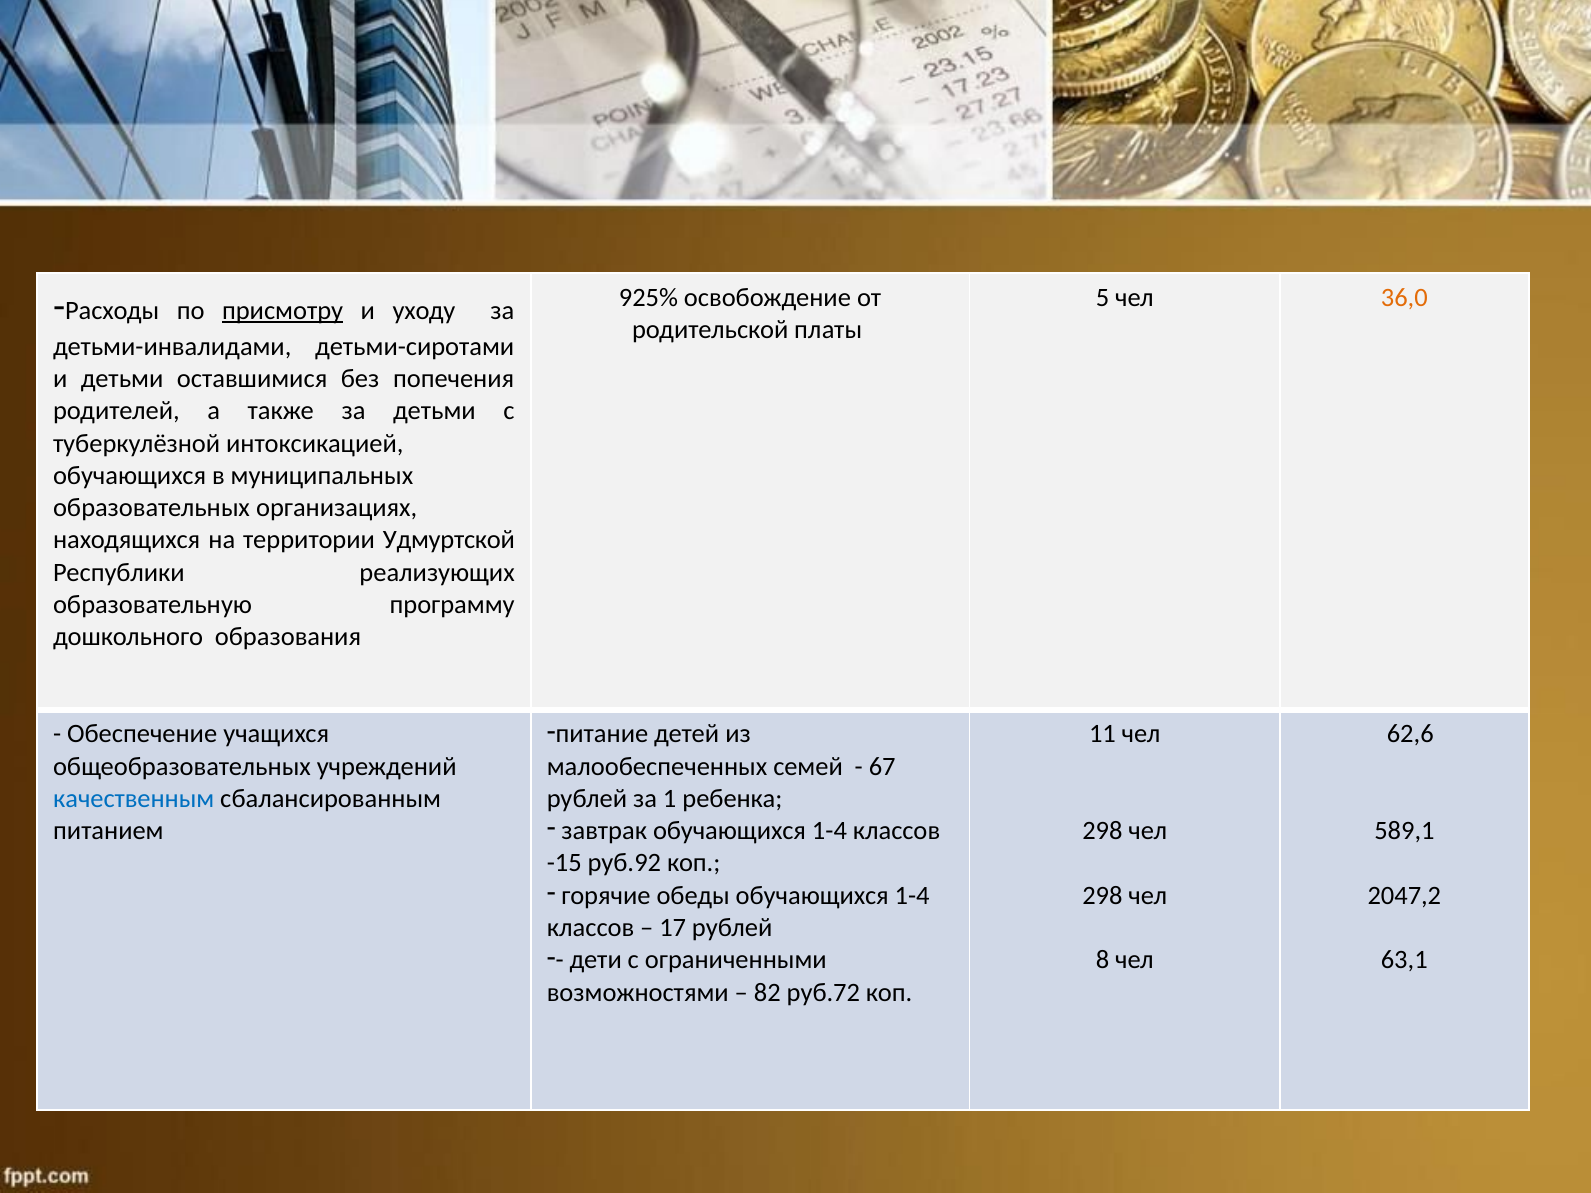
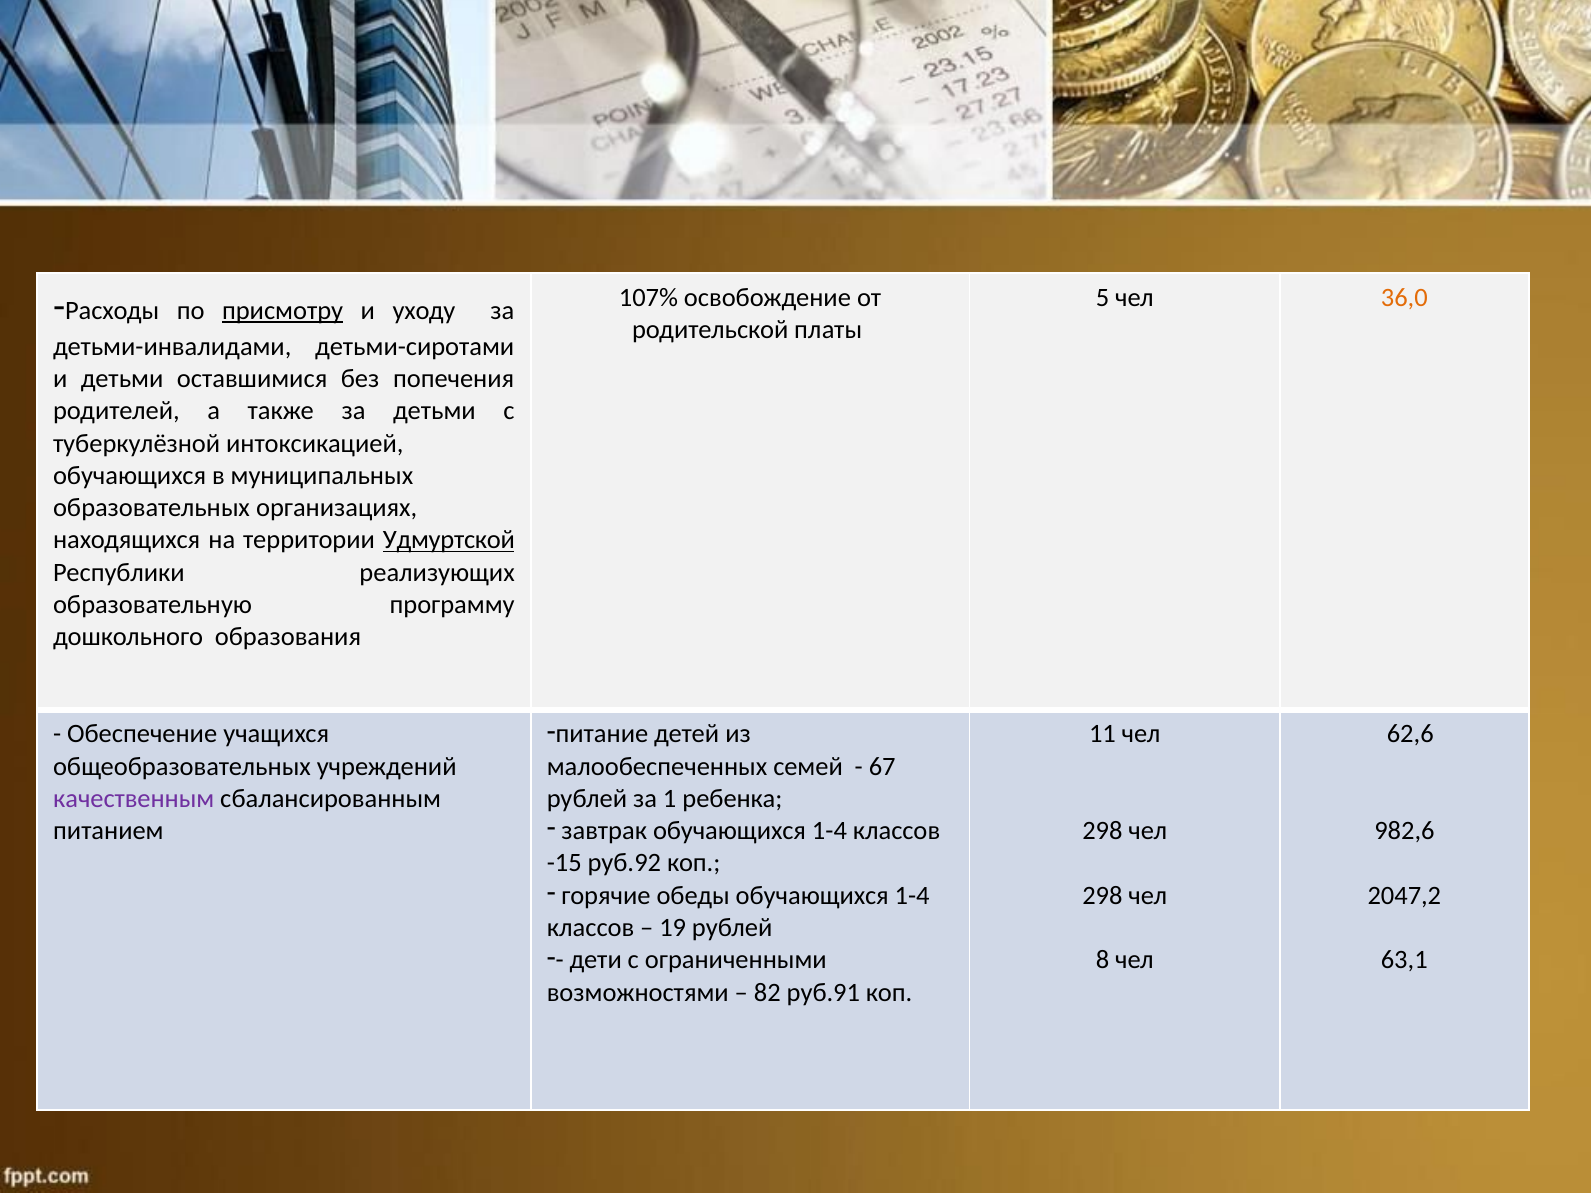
925%: 925% -> 107%
Удмуртской underline: none -> present
качественным colour: blue -> purple
589,1: 589,1 -> 982,6
17: 17 -> 19
руб.72: руб.72 -> руб.91
